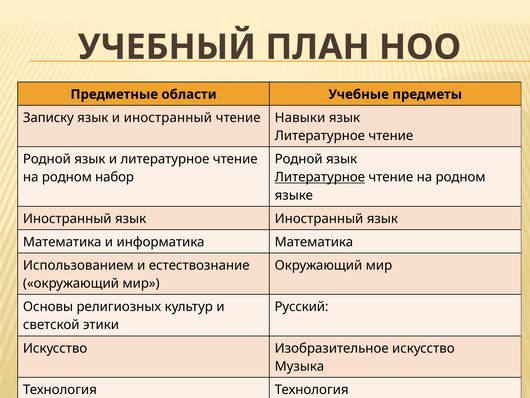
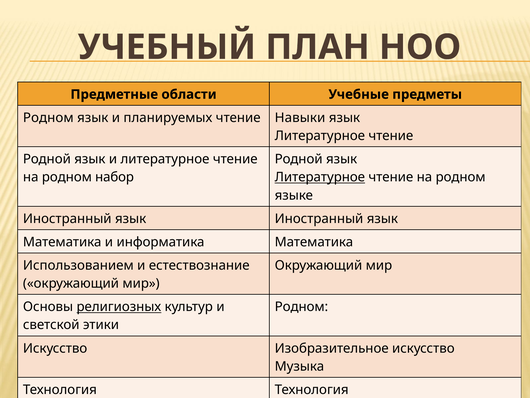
Записку at (48, 118): Записку -> Родном
и иностранный: иностранный -> планируемых
религиозных underline: none -> present
Русский at (301, 306): Русский -> Родном
